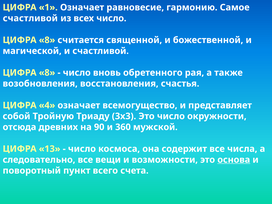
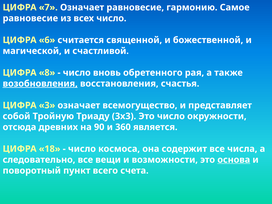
1: 1 -> 7
счастливой at (30, 18): счастливой -> равновесие
8 at (47, 40): 8 -> 6
возобновления underline: none -> present
4: 4 -> 3
мужской: мужской -> является
13: 13 -> 18
